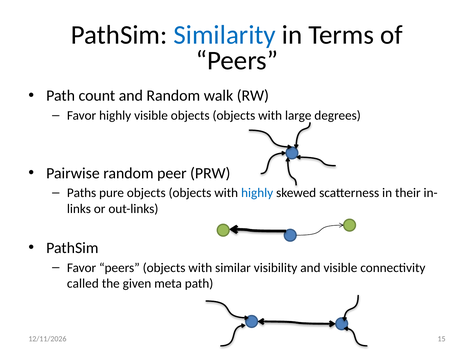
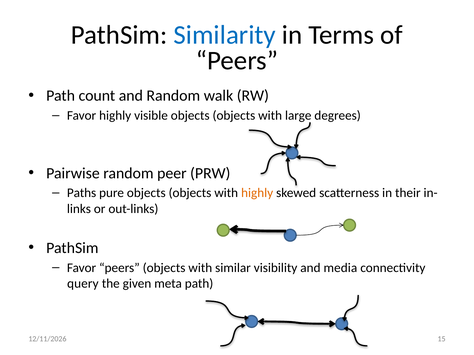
highly at (257, 193) colour: blue -> orange
and visible: visible -> media
called: called -> query
